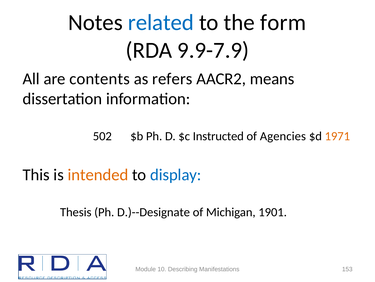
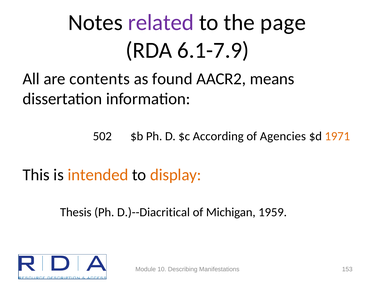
related colour: blue -> purple
form: form -> page
9.9-7.9: 9.9-7.9 -> 6.1-7.9
refers: refers -> found
Instructed: Instructed -> According
display colour: blue -> orange
D.)--Designate: D.)--Designate -> D.)--Diacritical
1901: 1901 -> 1959
